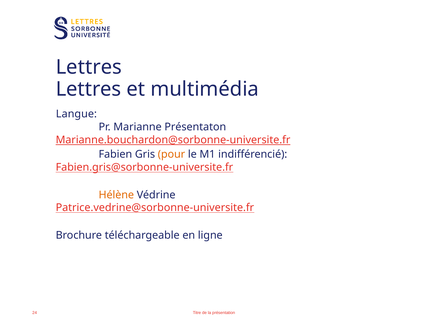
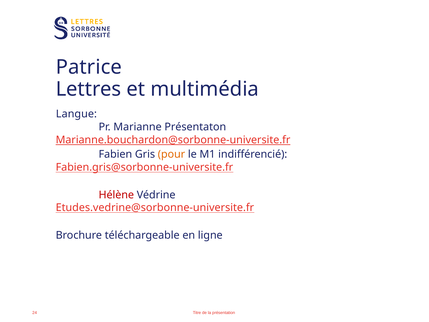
Lettres at (89, 67): Lettres -> Patrice
Hélène colour: orange -> red
Patrice.vedrine@sorbonne-universite.fr: Patrice.vedrine@sorbonne-universite.fr -> Etudes.vedrine@sorbonne-universite.fr
